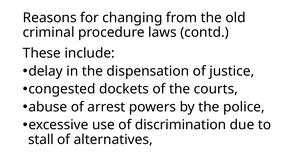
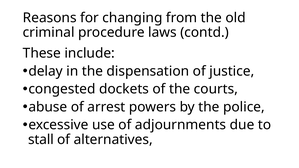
discrimination: discrimination -> adjournments
